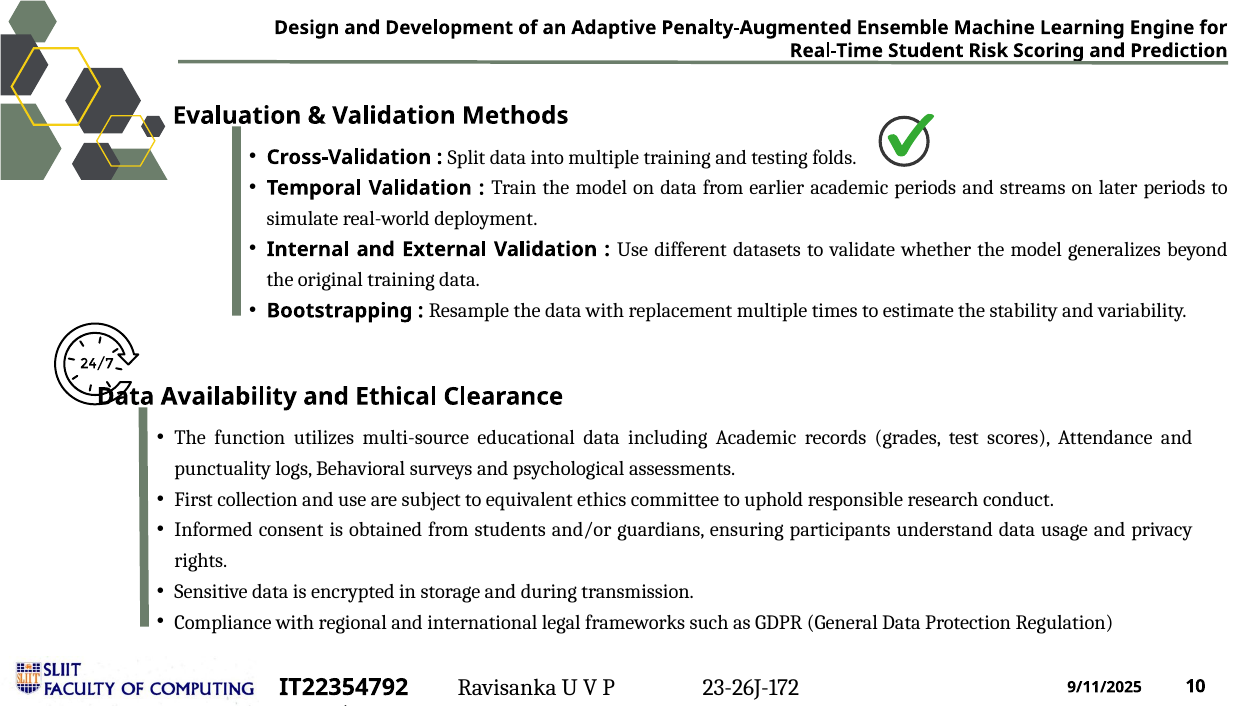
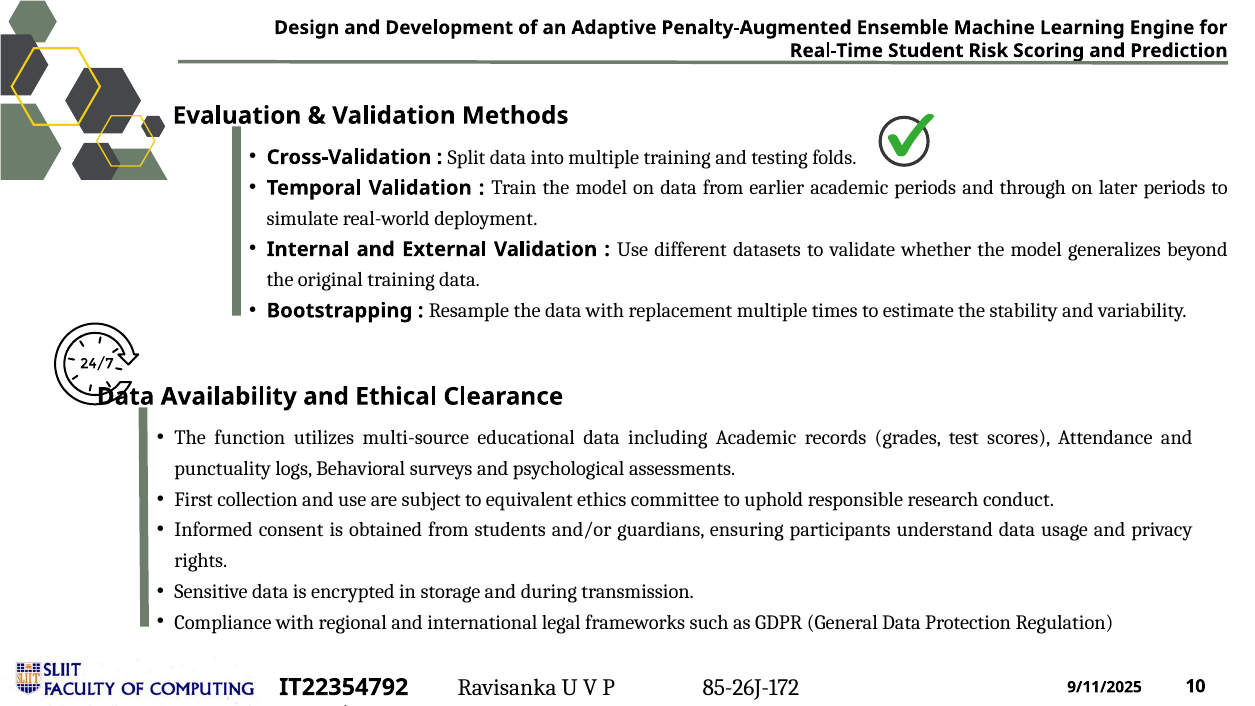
streams: streams -> through
23-26J-172: 23-26J-172 -> 85-26J-172
